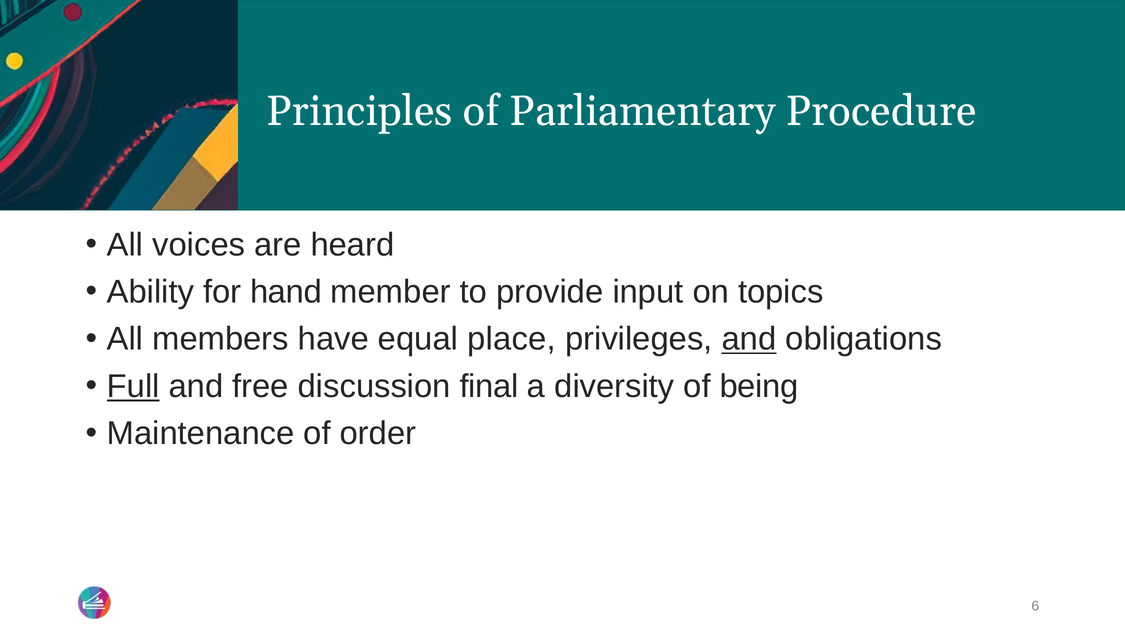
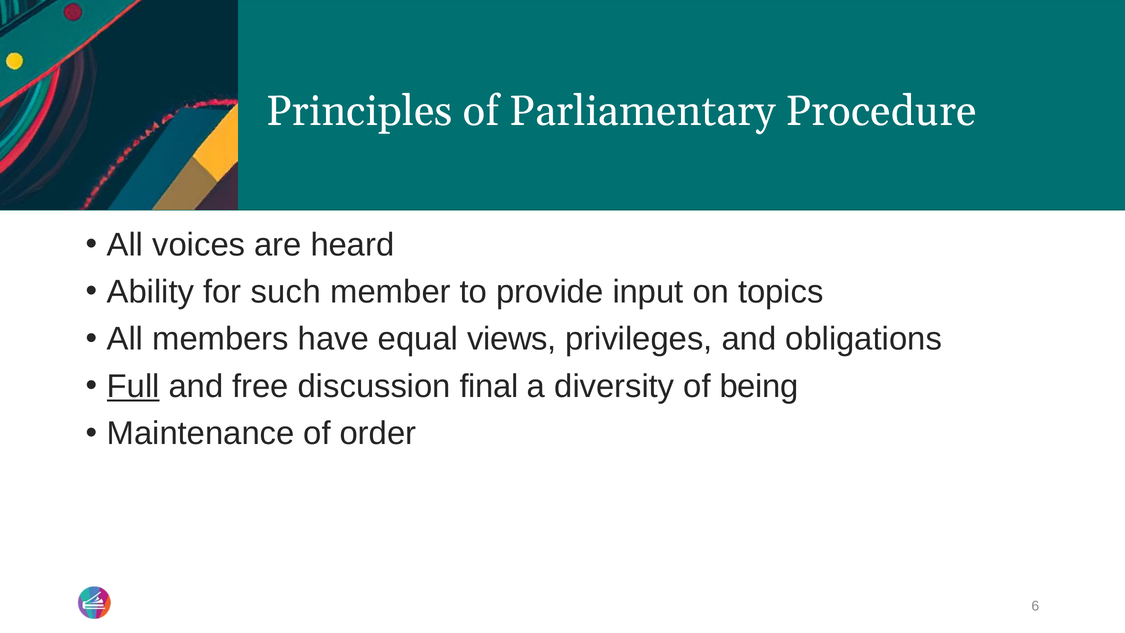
hand: hand -> such
place: place -> views
and at (749, 339) underline: present -> none
